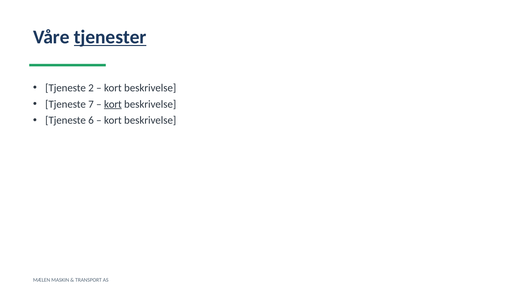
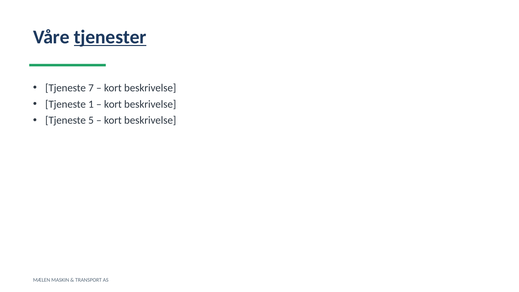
2: 2 -> 7
7: 7 -> 1
kort at (113, 104) underline: present -> none
6: 6 -> 5
